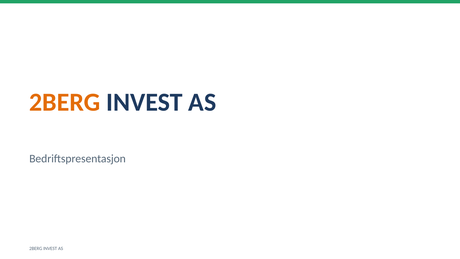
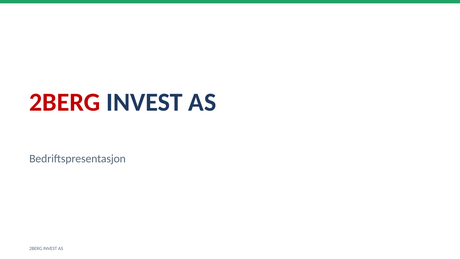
2BERG at (65, 102) colour: orange -> red
